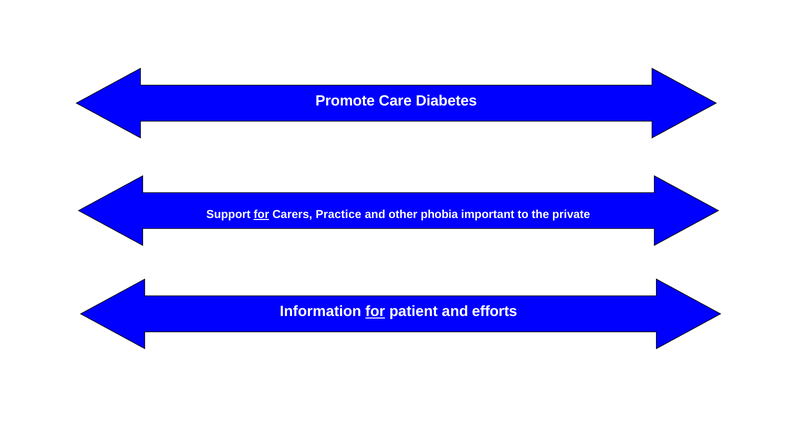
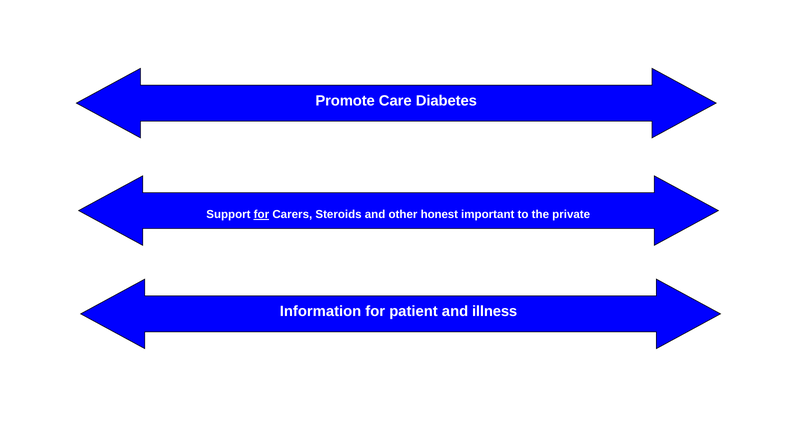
Practice: Practice -> Steroids
phobia: phobia -> honest
for at (375, 311) underline: present -> none
efforts: efforts -> illness
